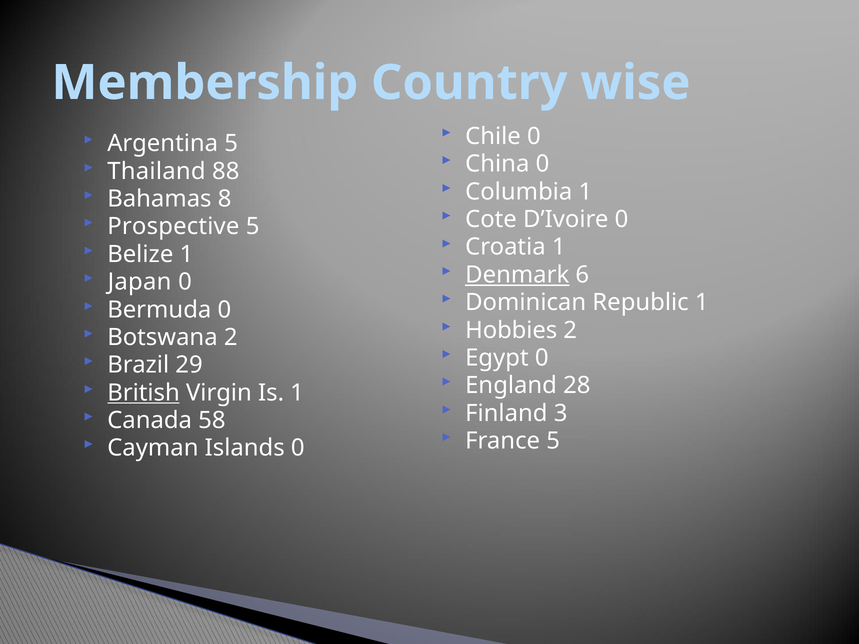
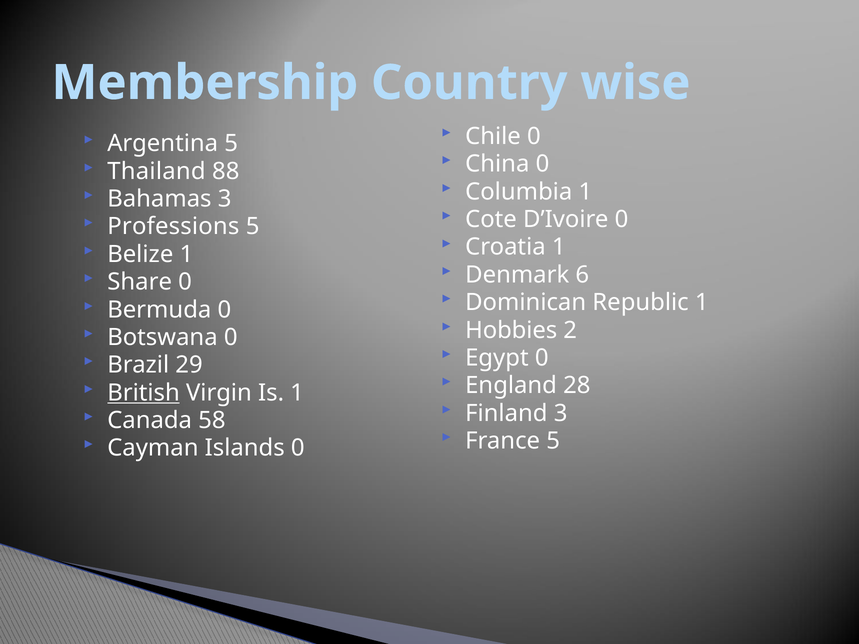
Bahamas 8: 8 -> 3
Prospective: Prospective -> Professions
Denmark underline: present -> none
Japan: Japan -> Share
Botswana 2: 2 -> 0
